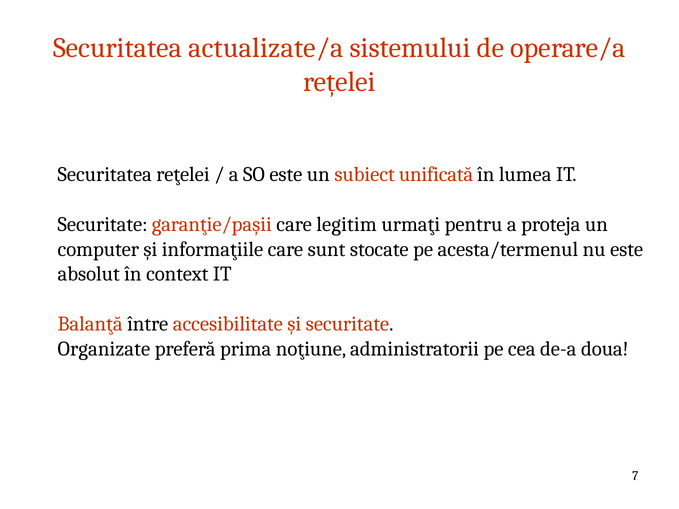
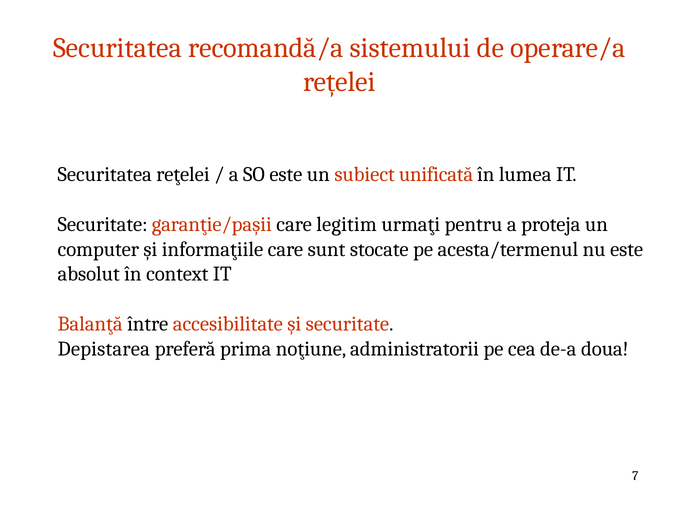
actualizate/a: actualizate/a -> recomandă/a
Organizate: Organizate -> Depistarea
